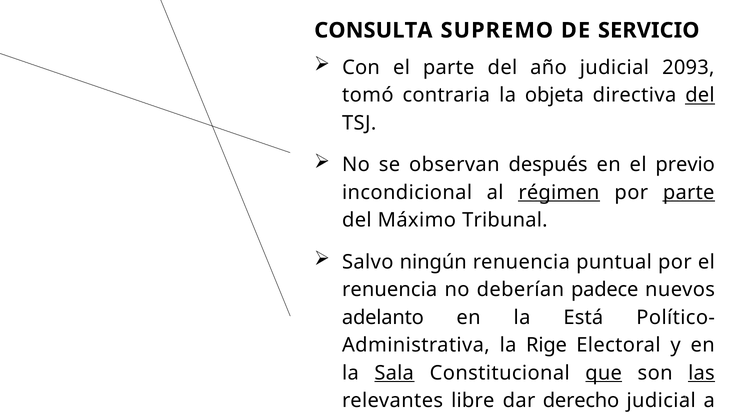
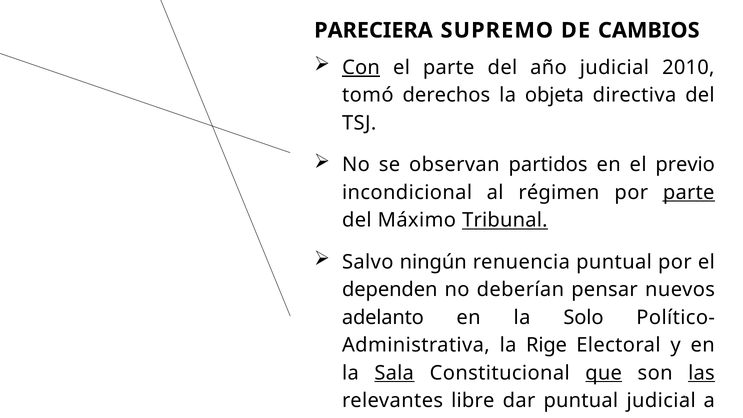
CONSULTA: CONSULTA -> PARECIERA
SERVICIO: SERVICIO -> CAMBIOS
Con underline: none -> present
2093: 2093 -> 2010
contraria: contraria -> derechos
del at (700, 95) underline: present -> none
después: después -> partidos
régimen underline: present -> none
Tribunal underline: none -> present
renuencia at (390, 290): renuencia -> dependen
padece: padece -> pensar
Está: Está -> Solo
dar derecho: derecho -> puntual
